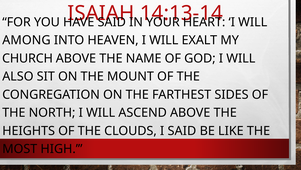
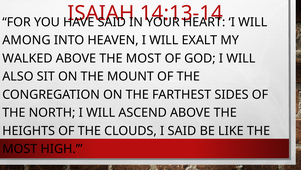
CHURCH: CHURCH -> WALKED
ABOVE THE NAME: NAME -> MOST
